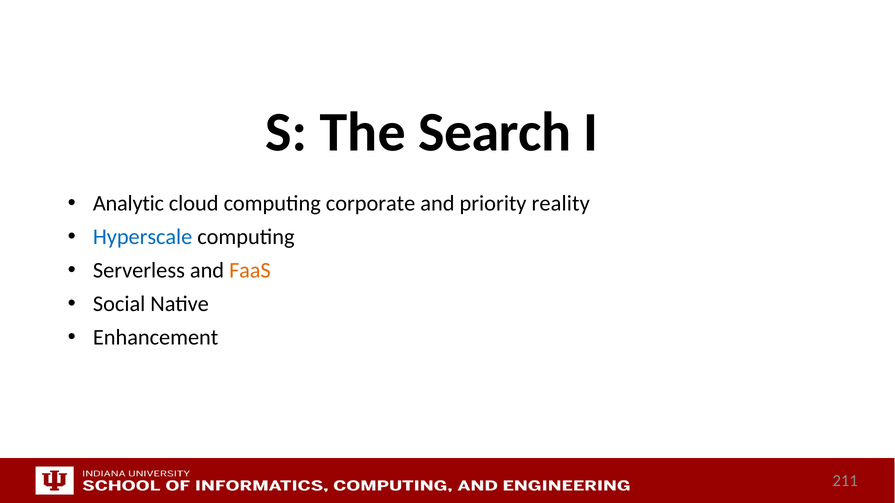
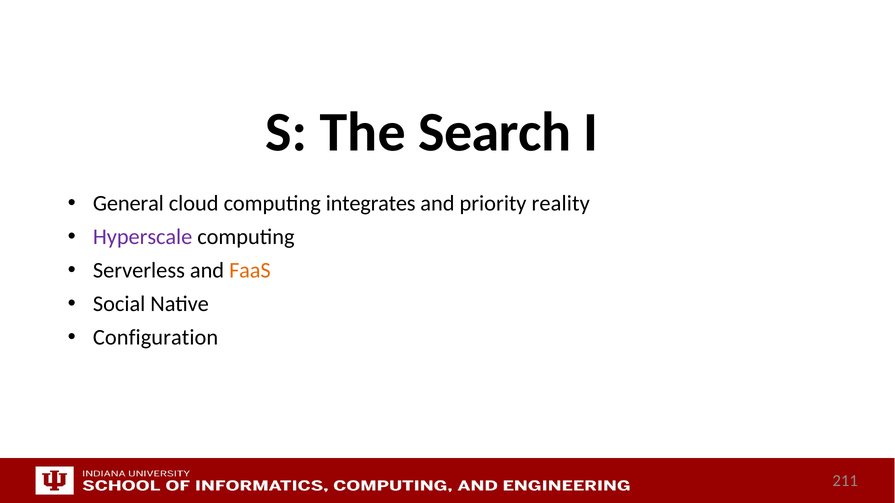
Analytic: Analytic -> General
corporate: corporate -> integrates
Hyperscale colour: blue -> purple
Enhancement: Enhancement -> Configuration
